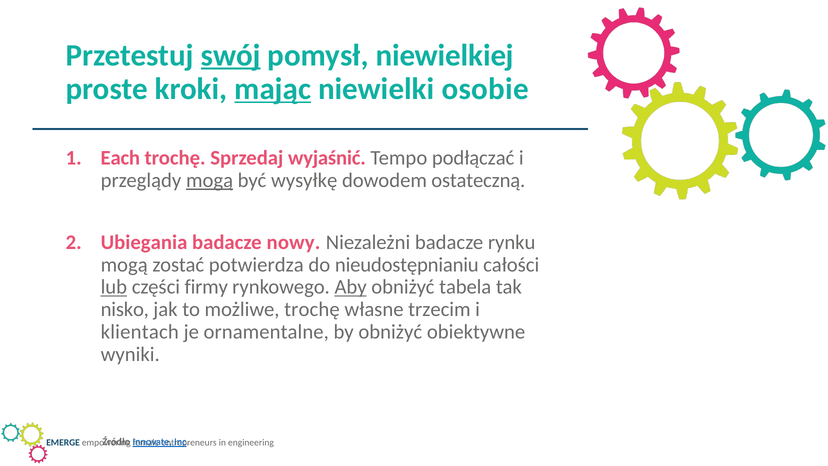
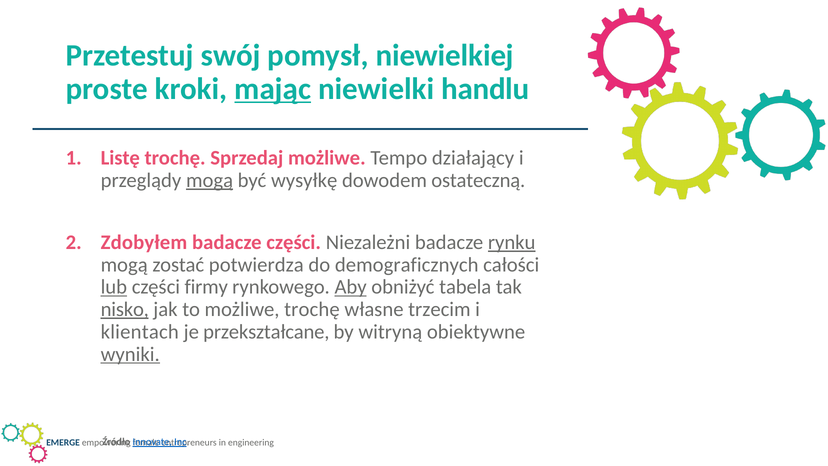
swój underline: present -> none
osobie: osobie -> handlu
Each: Each -> Listę
Sprzedaj wyjaśnić: wyjaśnić -> możliwe
podłączać: podłączać -> działający
Ubiegania: Ubiegania -> Zdobyłem
badacze nowy: nowy -> części
rynku underline: none -> present
nieudostępnianiu: nieudostępnianiu -> demograficznych
nisko underline: none -> present
ornamentalne: ornamentalne -> przekształcane
by obniżyć: obniżyć -> witryną
wyniki underline: none -> present
